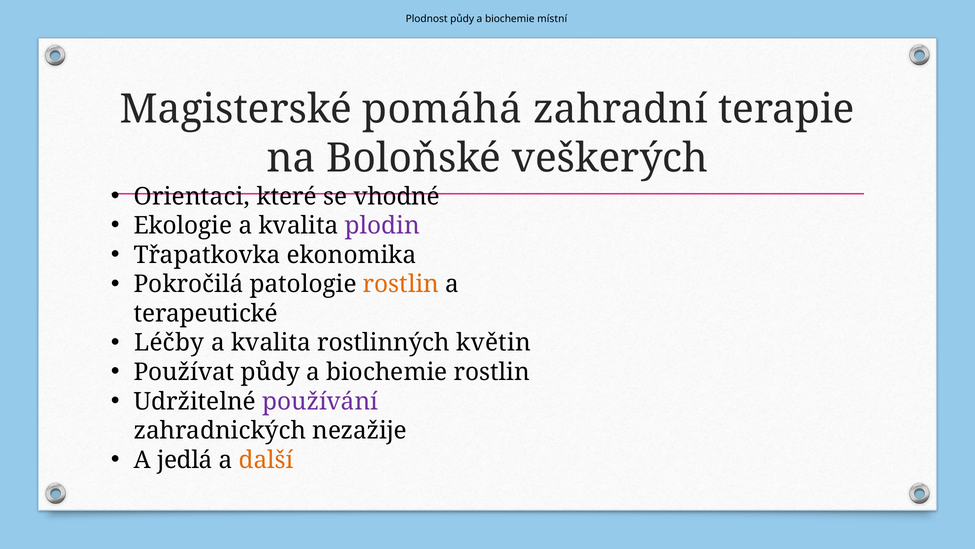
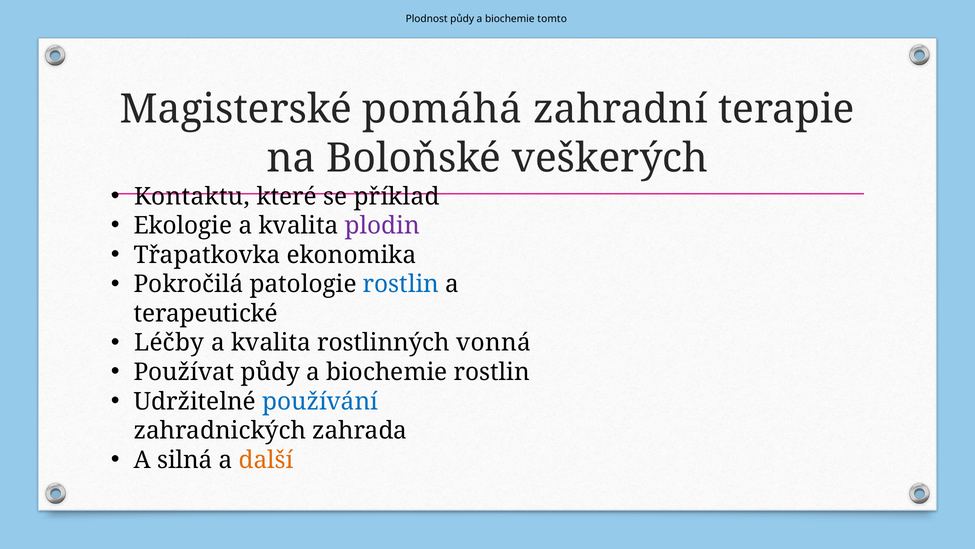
místní: místní -> tomto
Orientaci: Orientaci -> Kontaktu
vhodné: vhodné -> příklad
rostlin at (401, 284) colour: orange -> blue
květin: květin -> vonná
používání colour: purple -> blue
nezažije: nezažije -> zahrada
jedlá: jedlá -> silná
